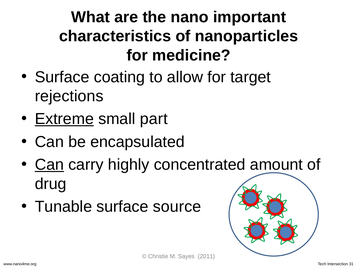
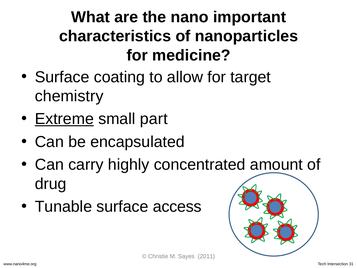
rejections: rejections -> chemistry
Can at (49, 165) underline: present -> none
source: source -> access
